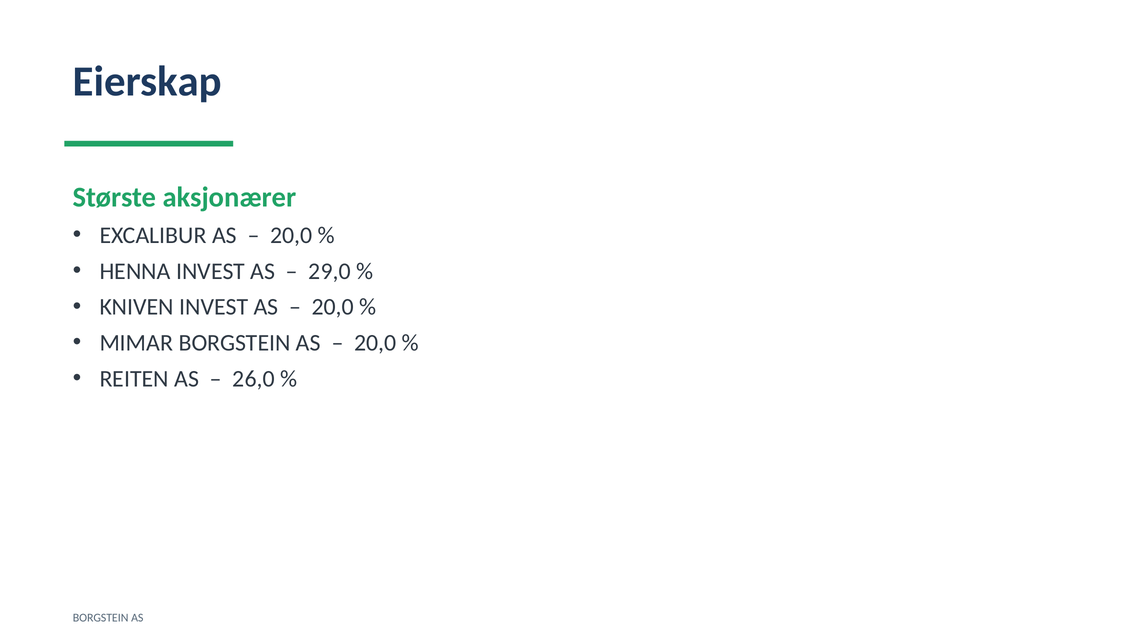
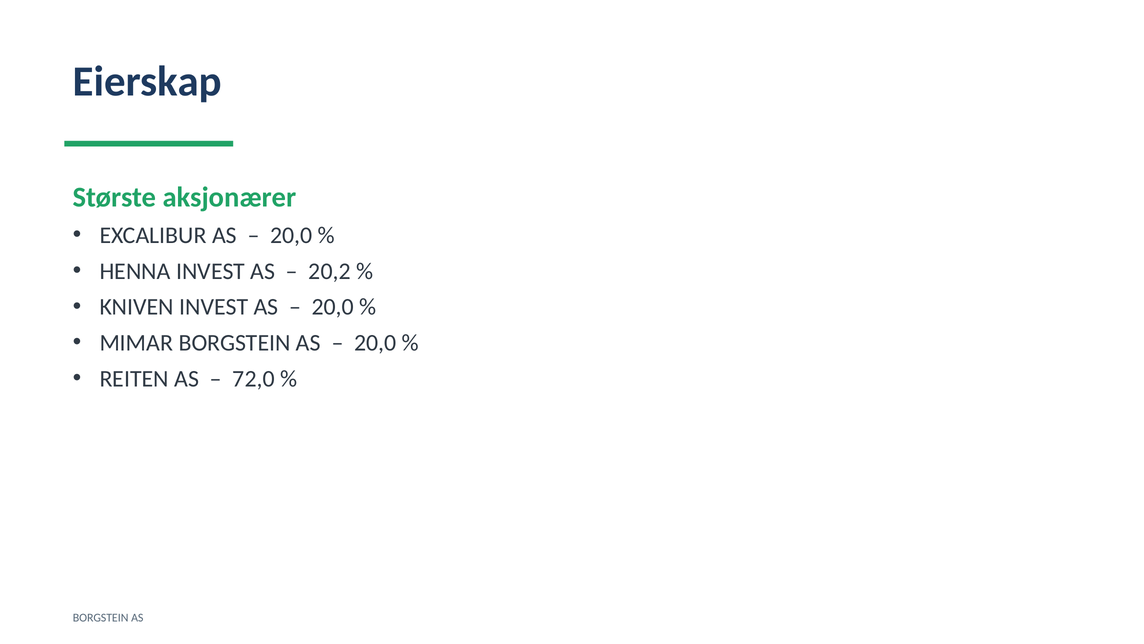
29,0: 29,0 -> 20,2
26,0: 26,0 -> 72,0
